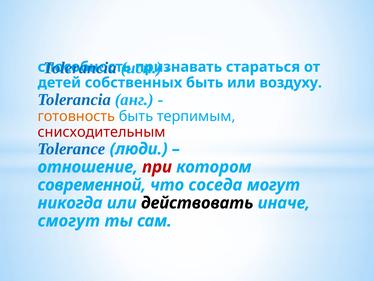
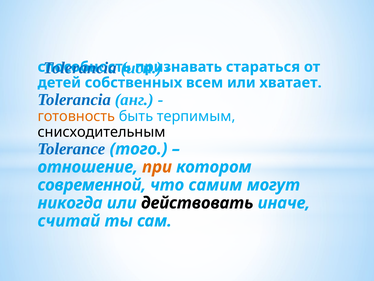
собственных быть: быть -> всем
воздуху: воздуху -> хватает
снисходительным colour: red -> black
люди: люди -> того
при colour: red -> orange
соседа: соседа -> самим
смогут: смогут -> считай
